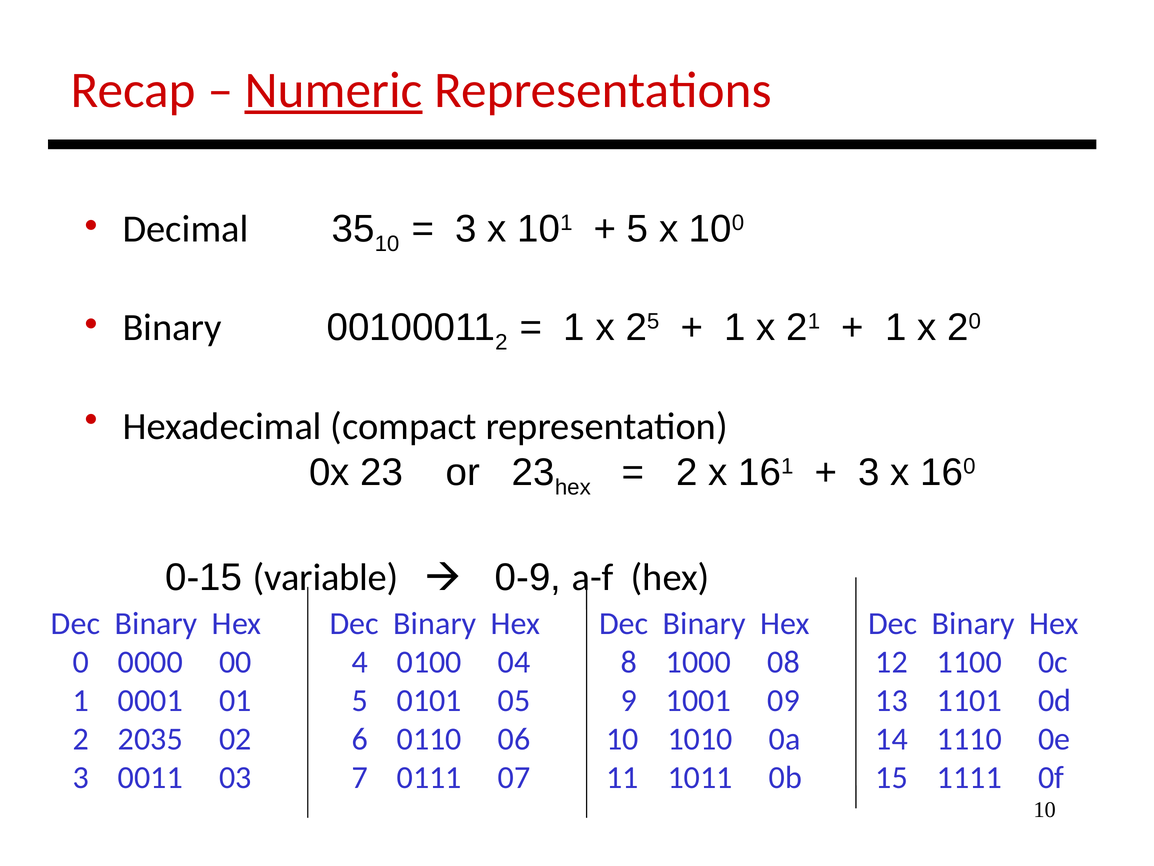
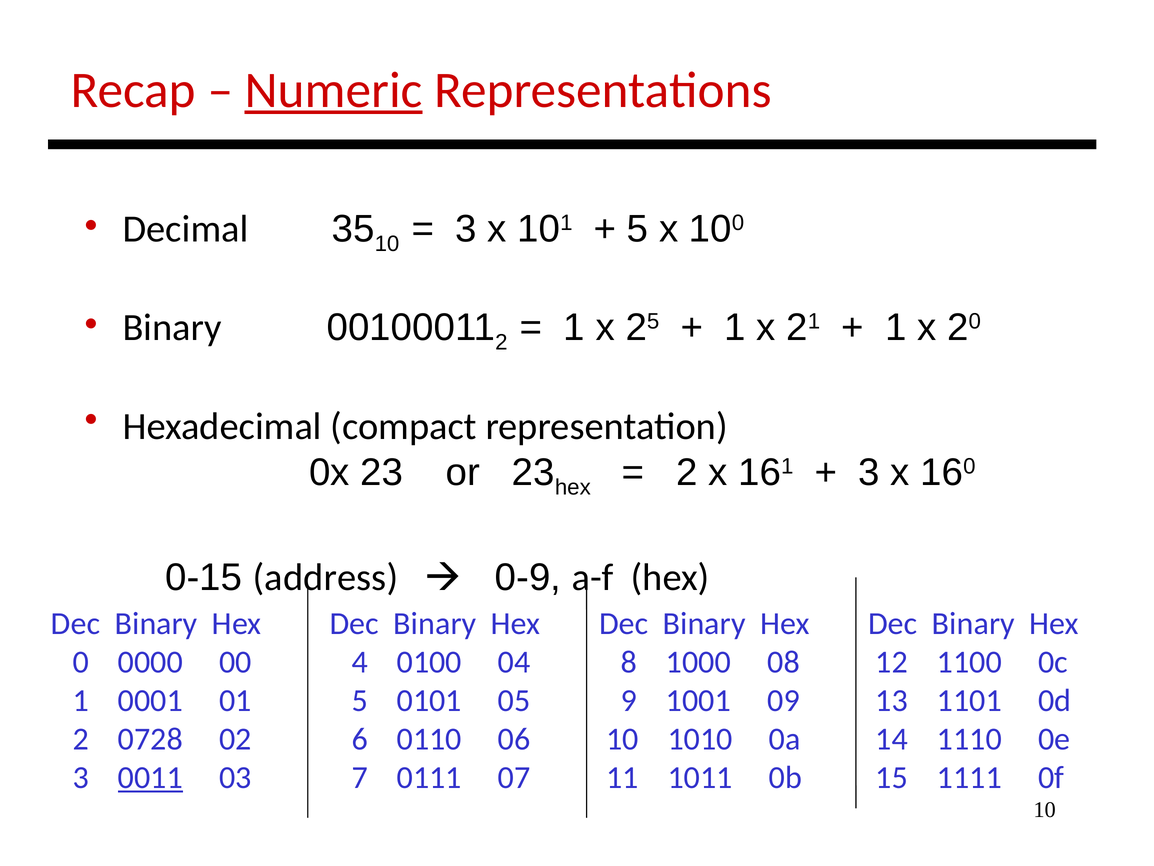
variable: variable -> address
2035: 2035 -> 0728
0011 underline: none -> present
